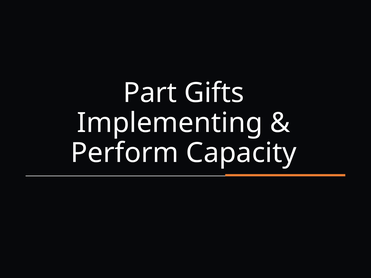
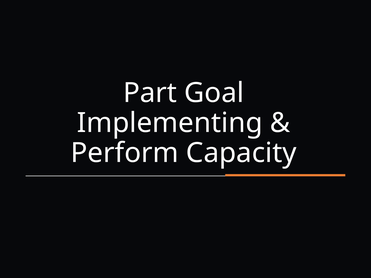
Gifts: Gifts -> Goal
